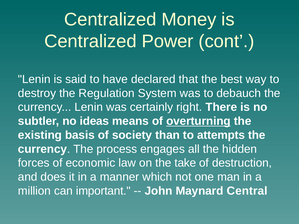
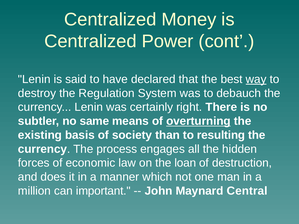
way underline: none -> present
ideas: ideas -> same
attempts: attempts -> resulting
take: take -> loan
